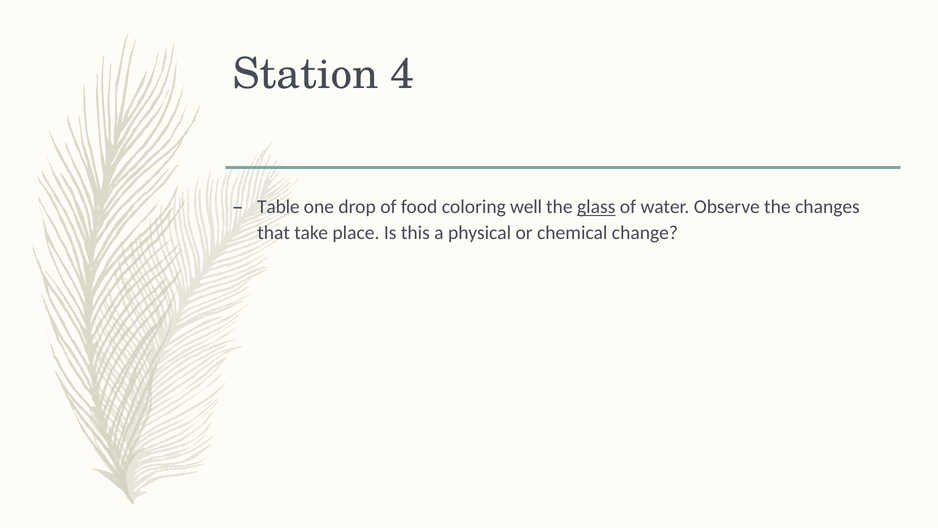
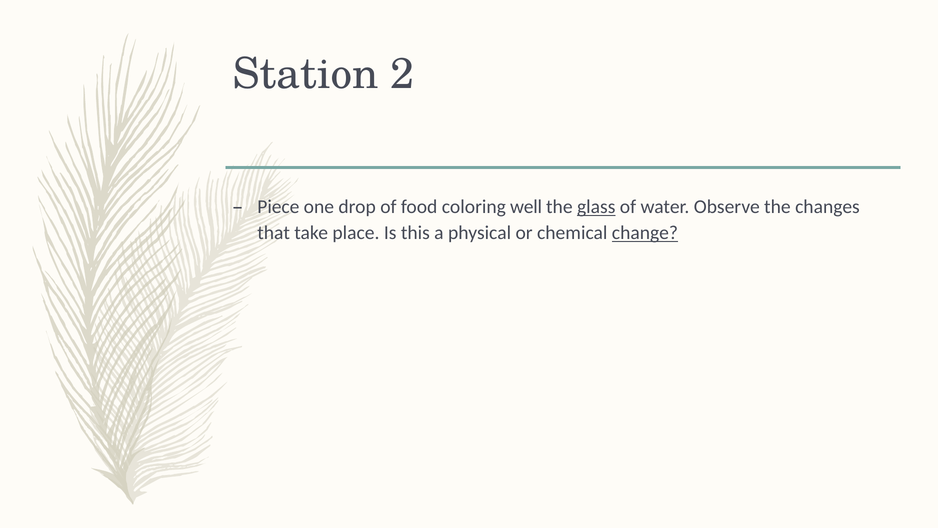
4: 4 -> 2
Table: Table -> Piece
change underline: none -> present
